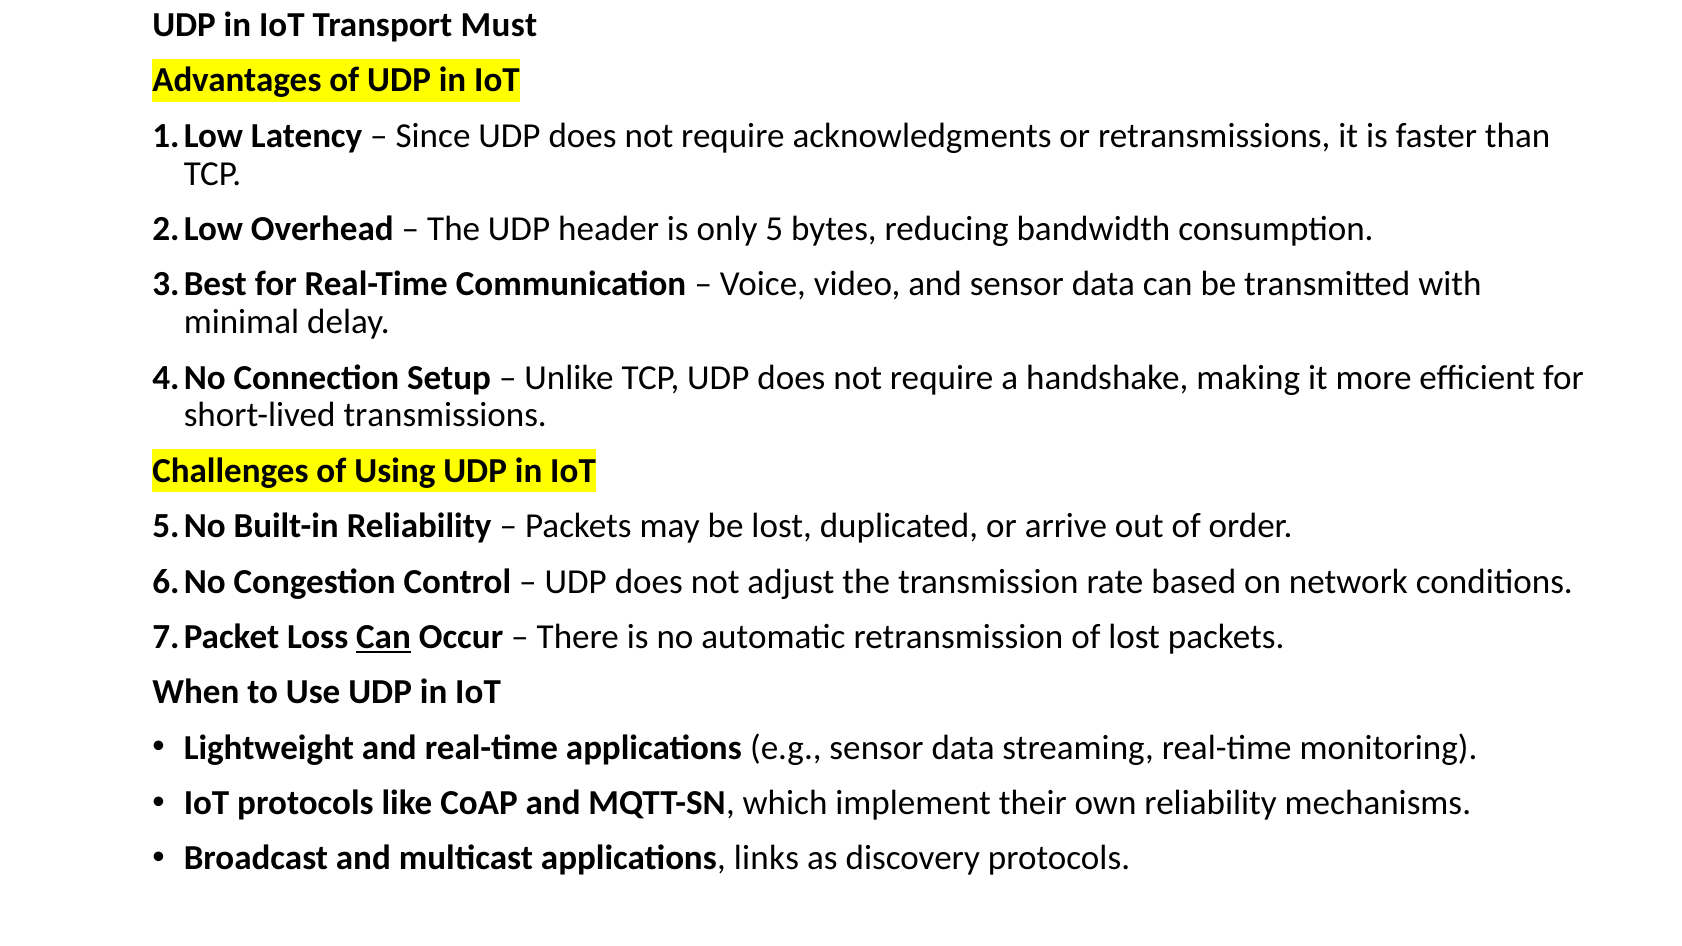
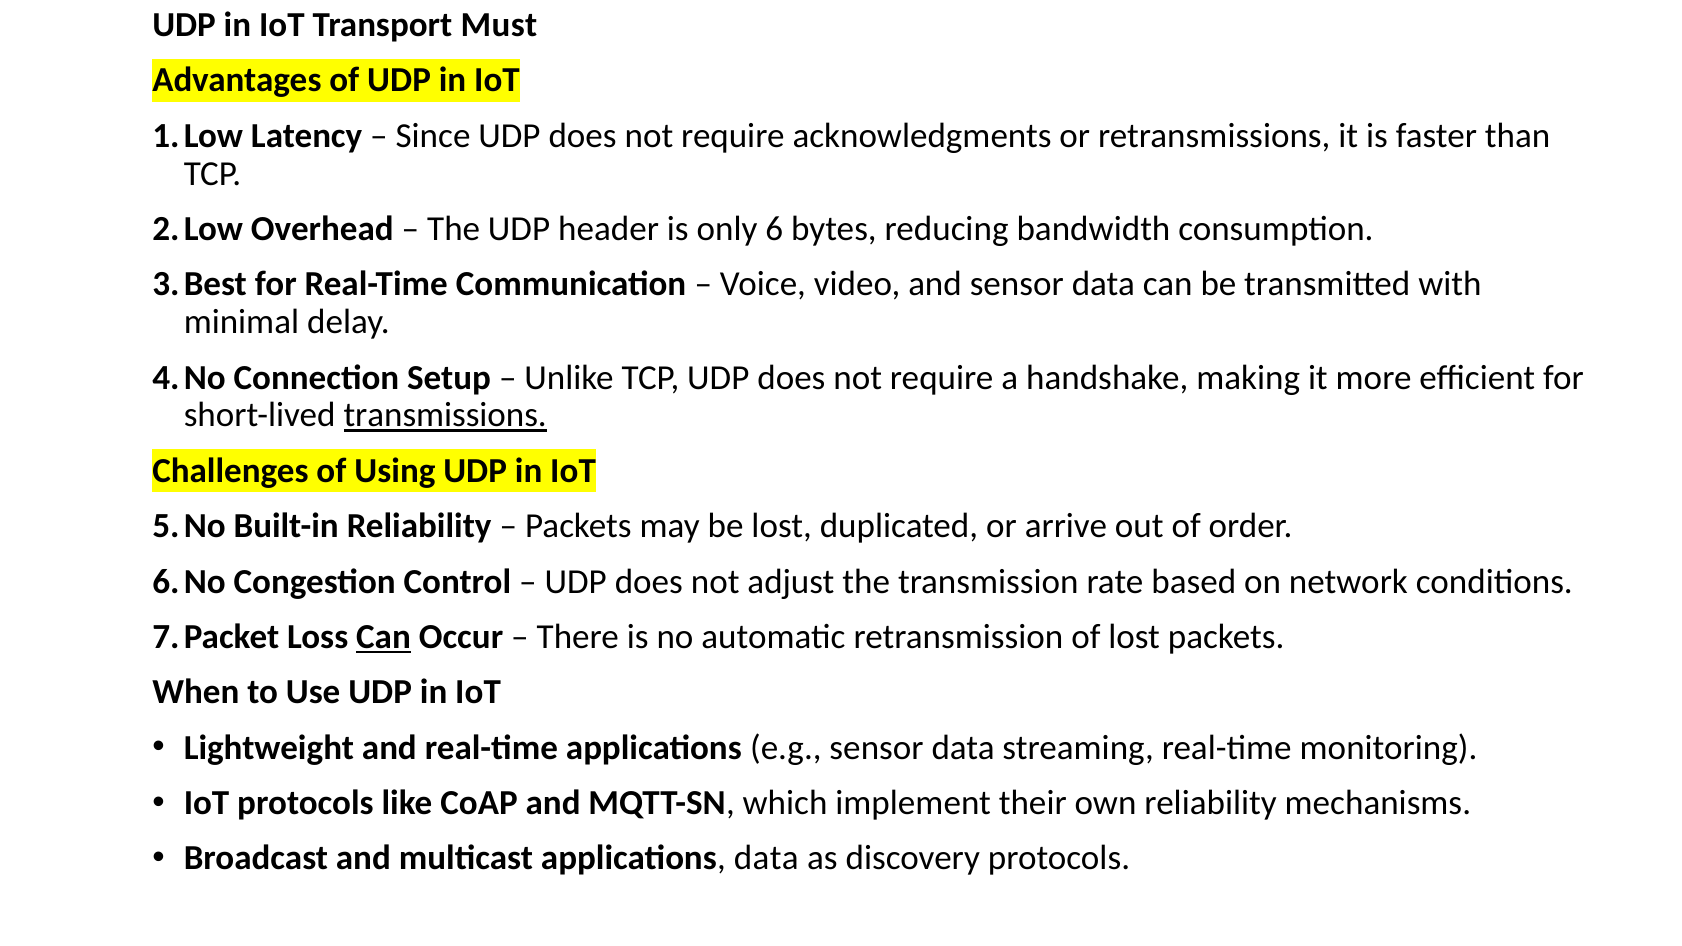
5: 5 -> 6
transmissions underline: none -> present
applications links: links -> data
